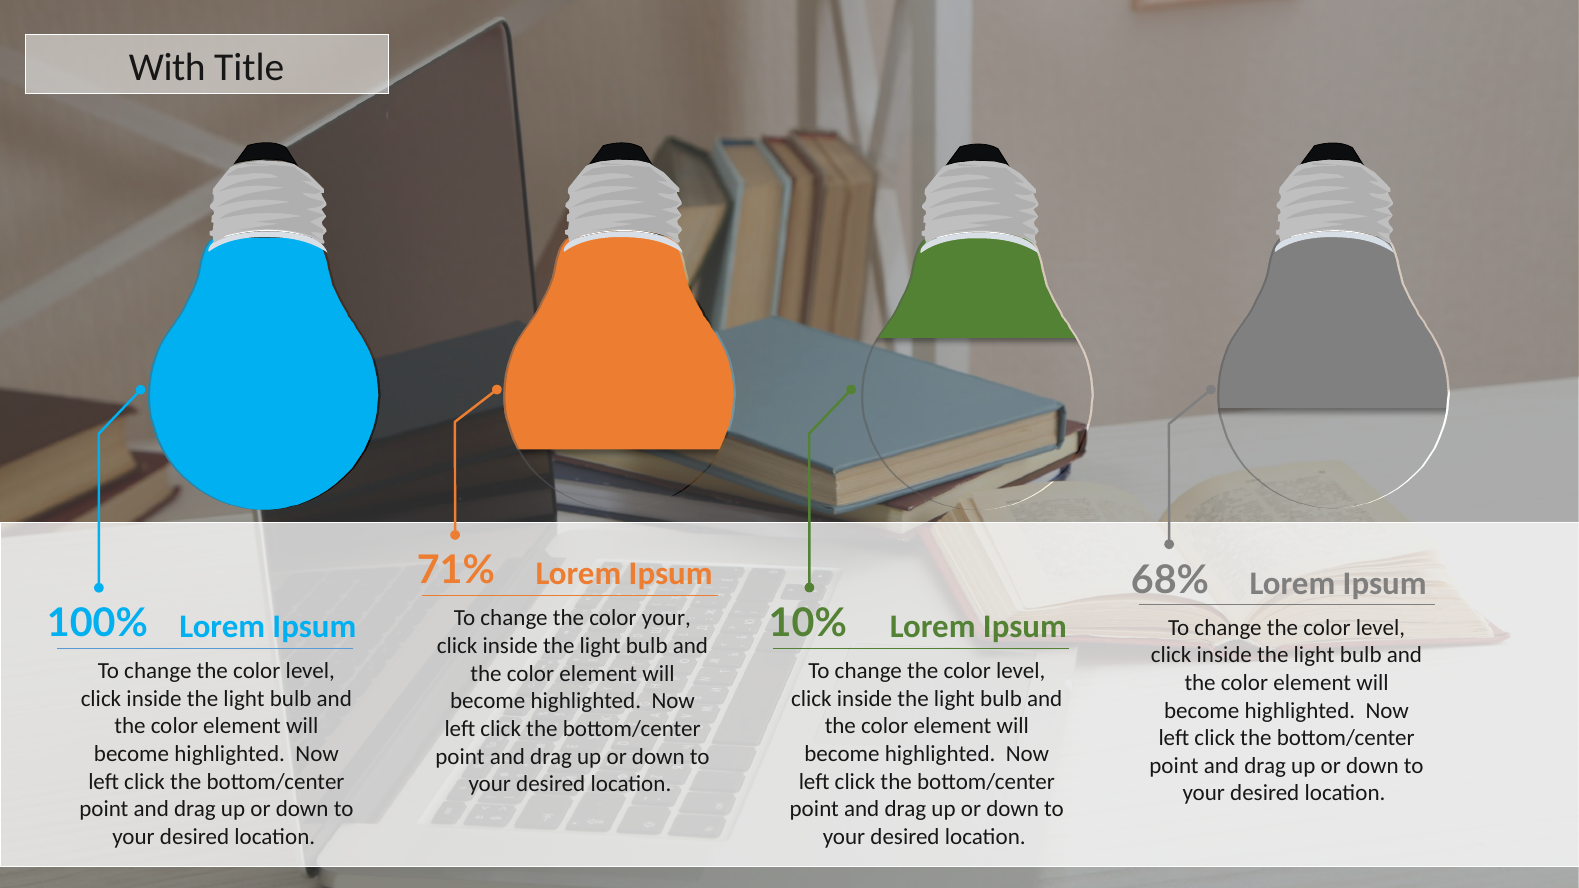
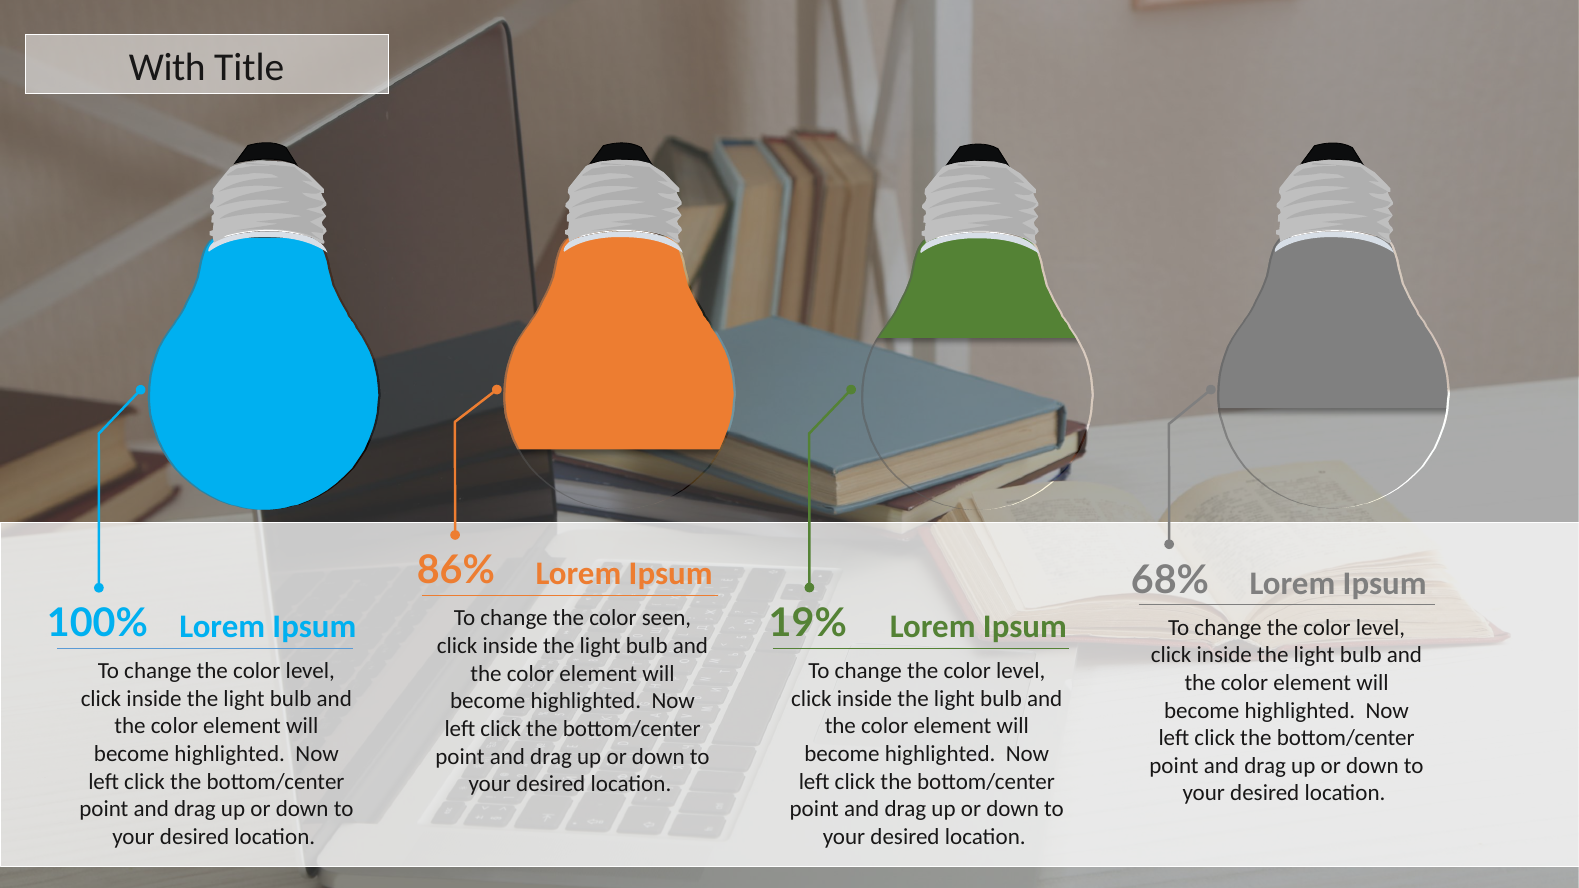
71%: 71% -> 86%
10%: 10% -> 19%
color your: your -> seen
